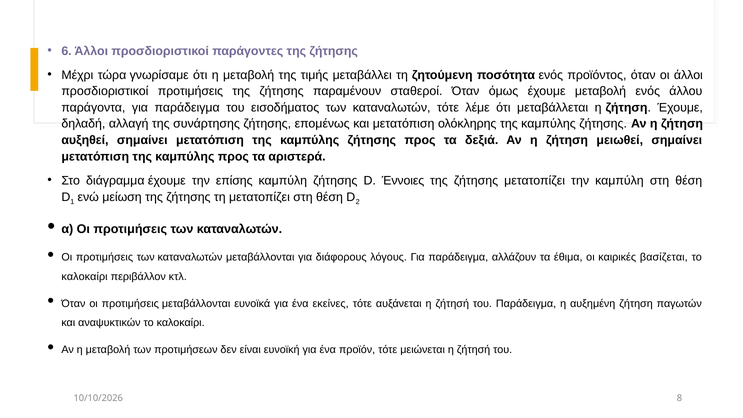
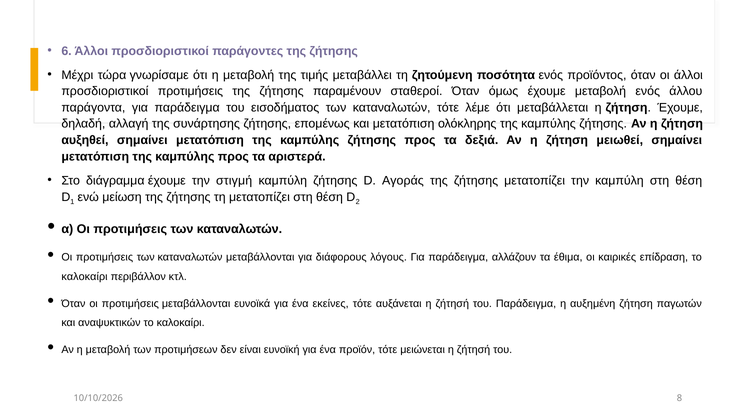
επίσης: επίσης -> στιγμή
Έννοιες: Έννοιες -> Αγοράς
βασίζεται: βασίζεται -> επίδραση
